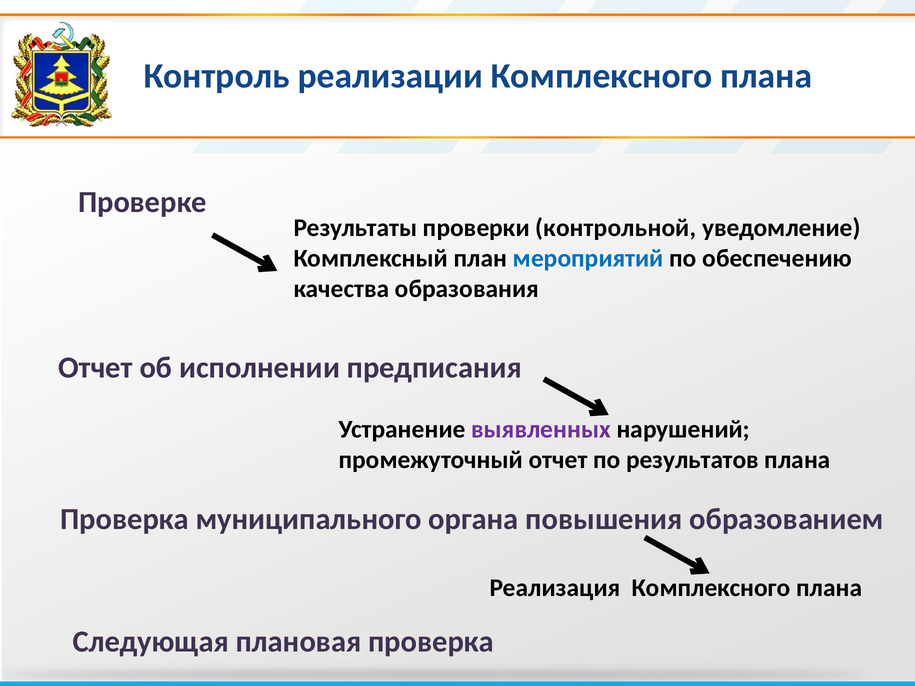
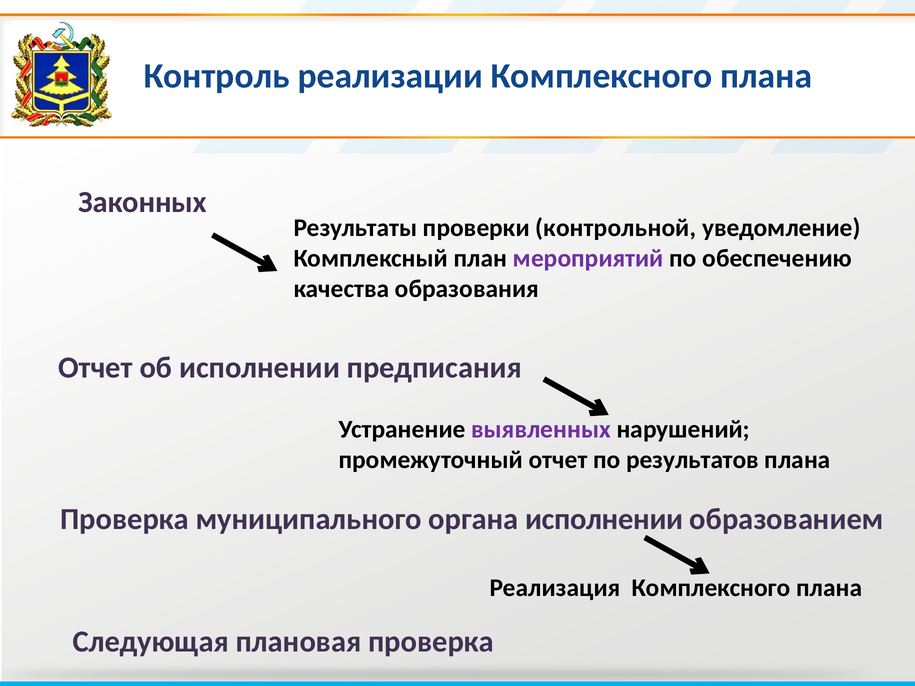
Проверке: Проверке -> Законных
мероприятий colour: blue -> purple
органа повышения: повышения -> исполнении
